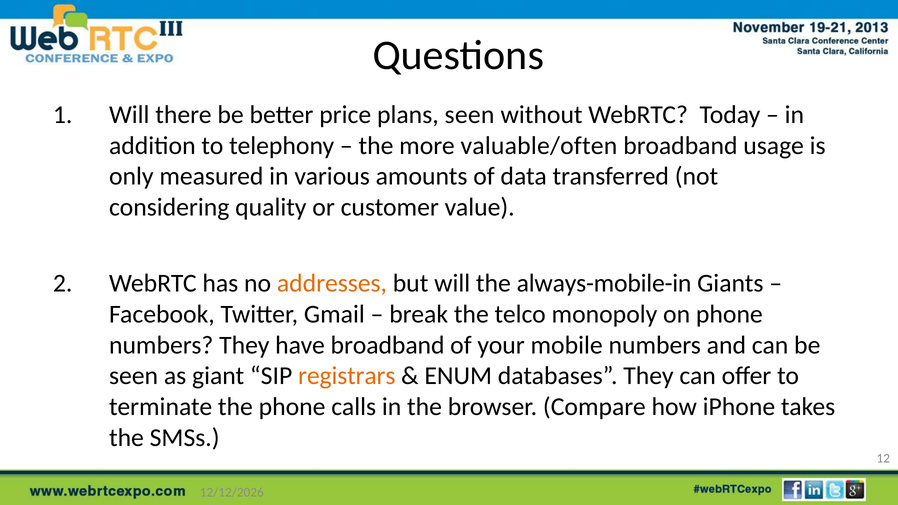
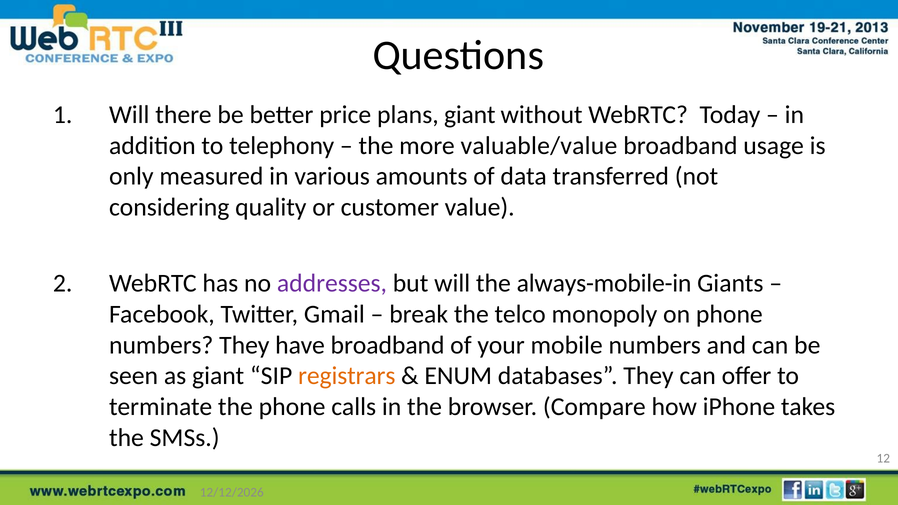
plans seen: seen -> giant
valuable/often: valuable/often -> valuable/value
addresses colour: orange -> purple
